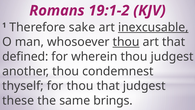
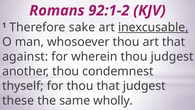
19:1-2: 19:1-2 -> 92:1-2
thou at (126, 42) underline: present -> none
defined: defined -> against
brings: brings -> wholly
